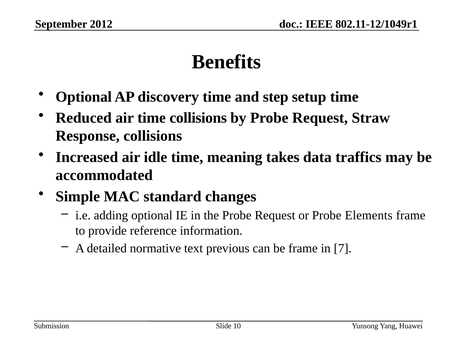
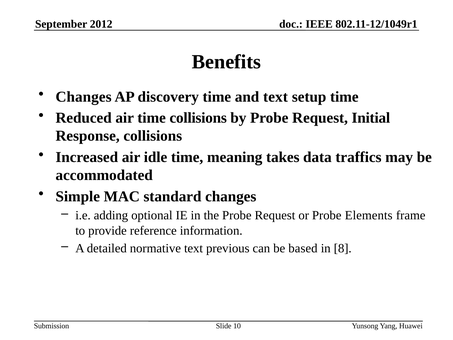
Optional at (84, 97): Optional -> Changes
and step: step -> text
Straw: Straw -> Initial
be frame: frame -> based
7: 7 -> 8
